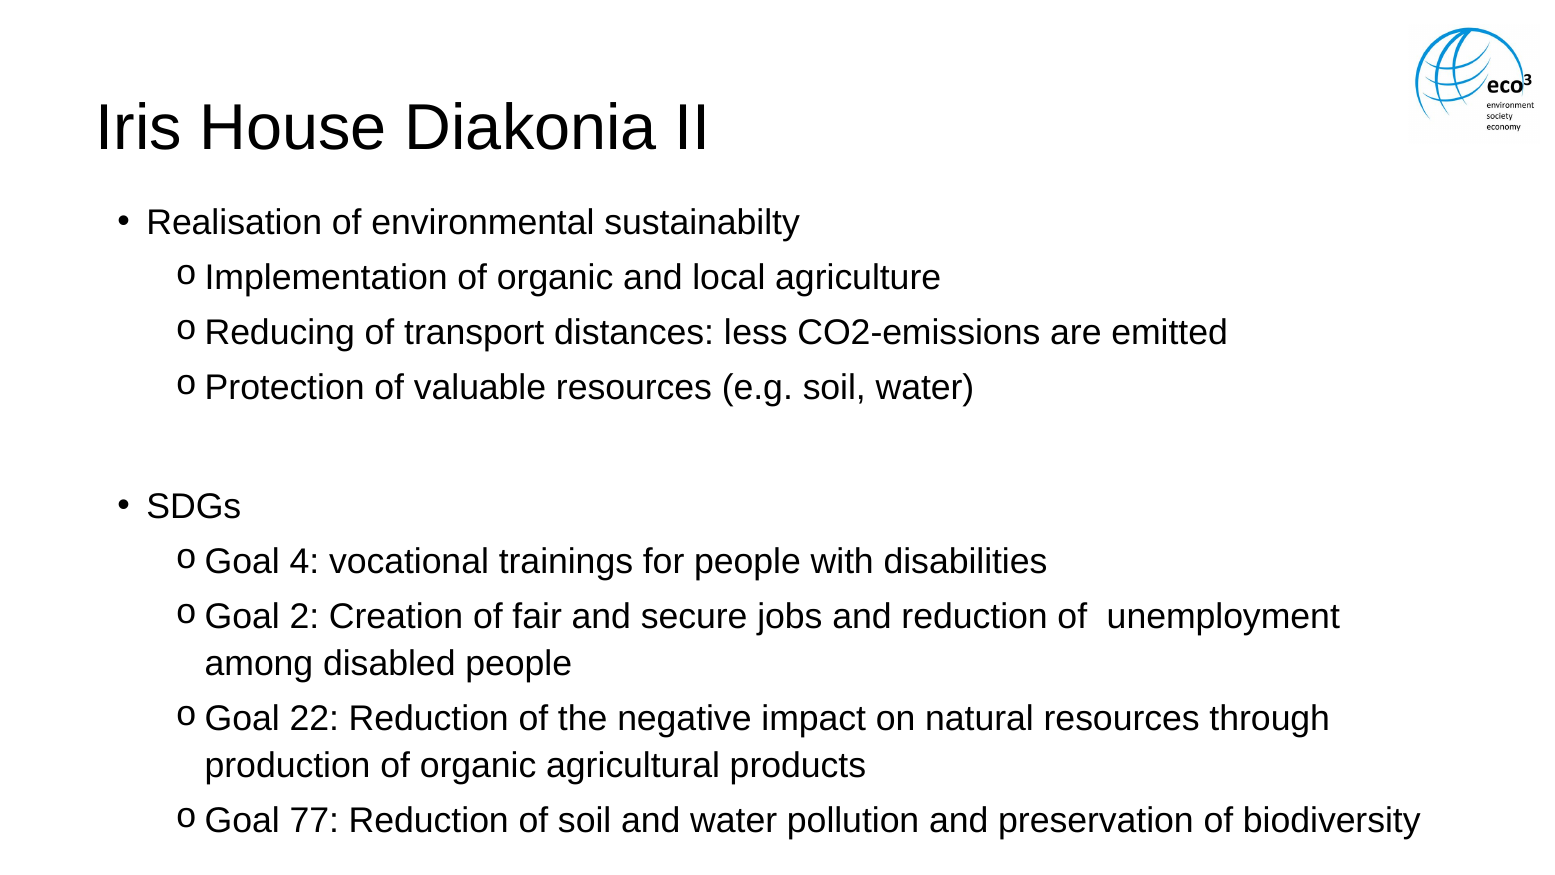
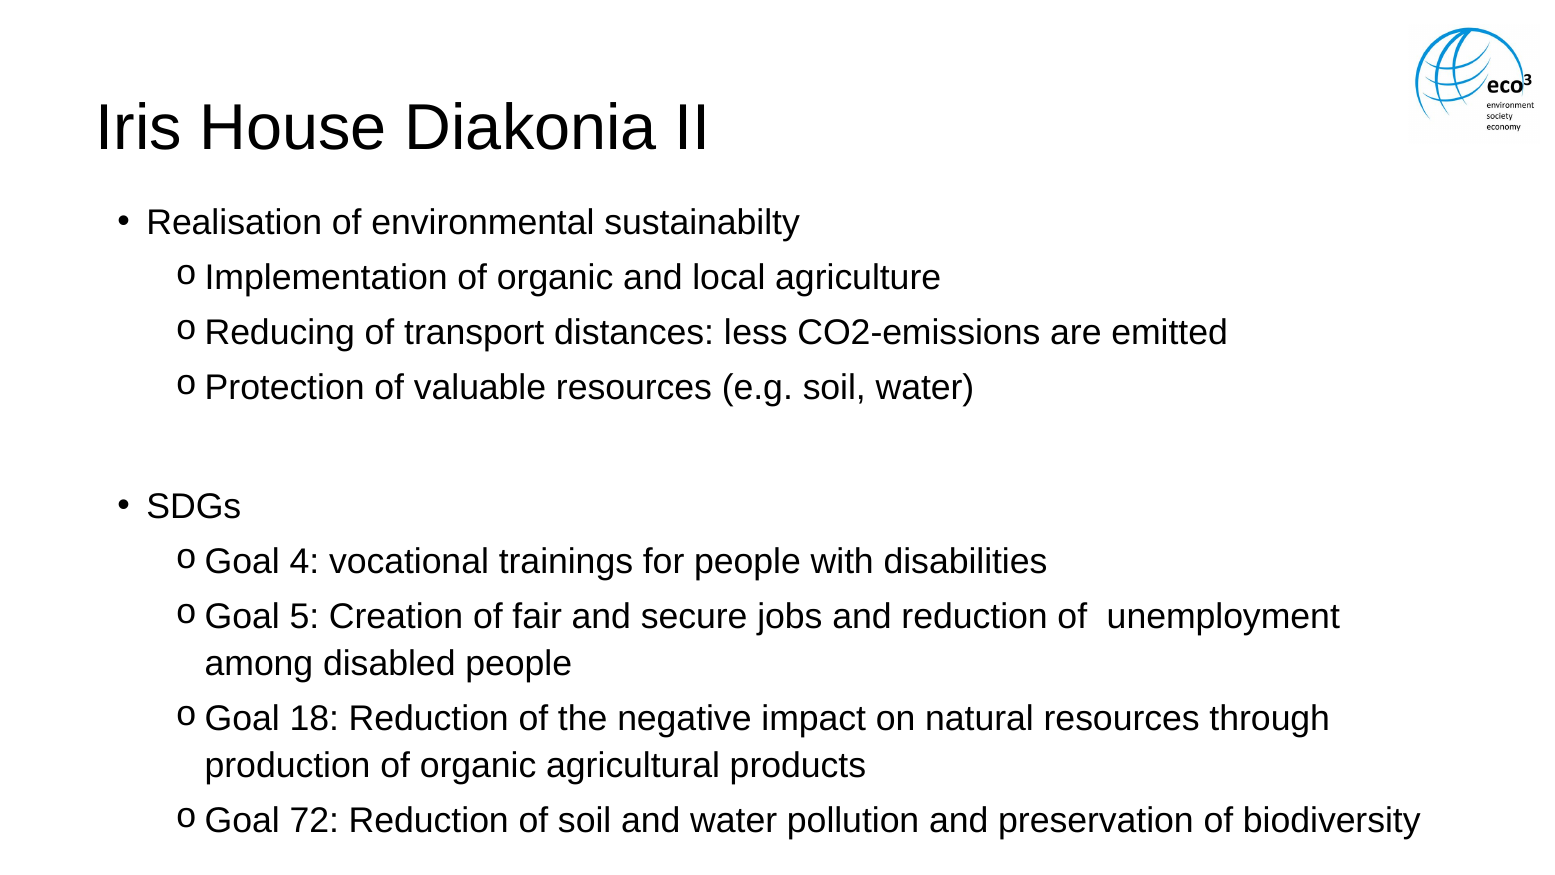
2: 2 -> 5
22: 22 -> 18
77: 77 -> 72
